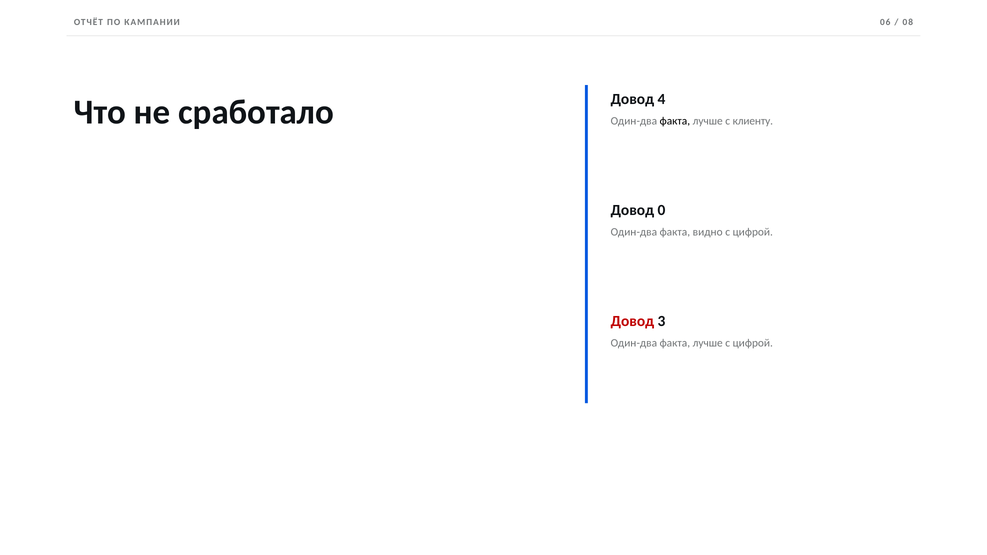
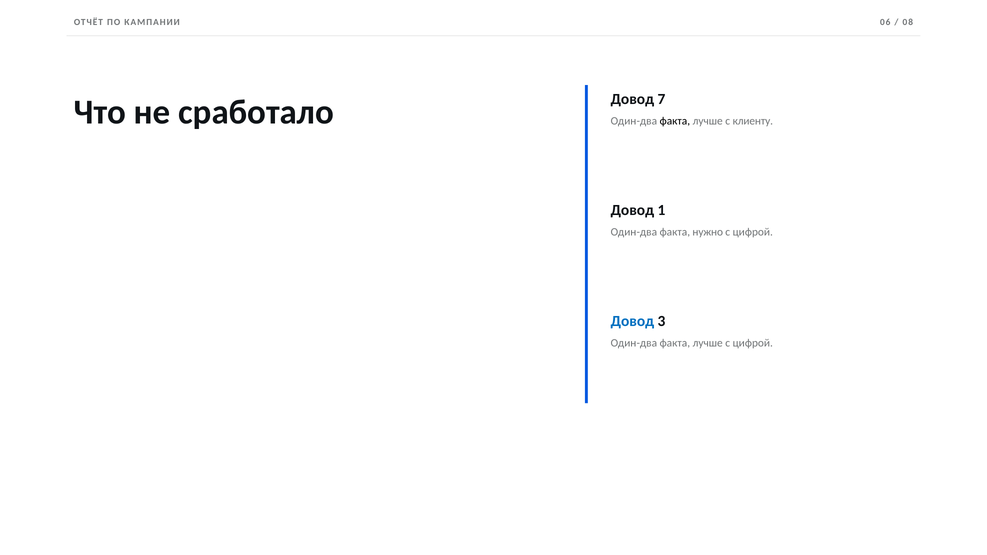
4: 4 -> 7
0: 0 -> 1
видно: видно -> нужно
Довод at (632, 321) colour: red -> blue
